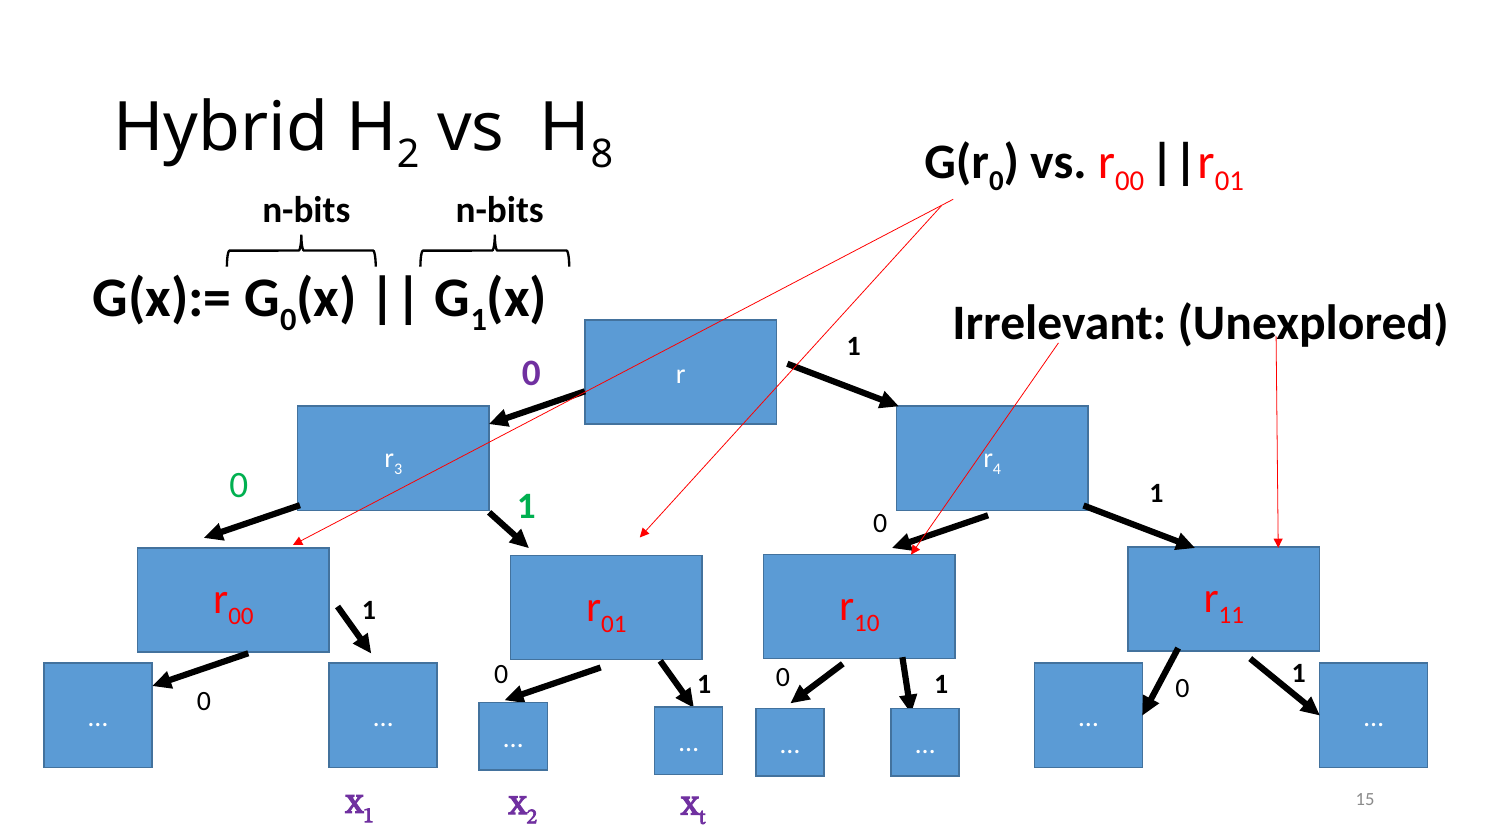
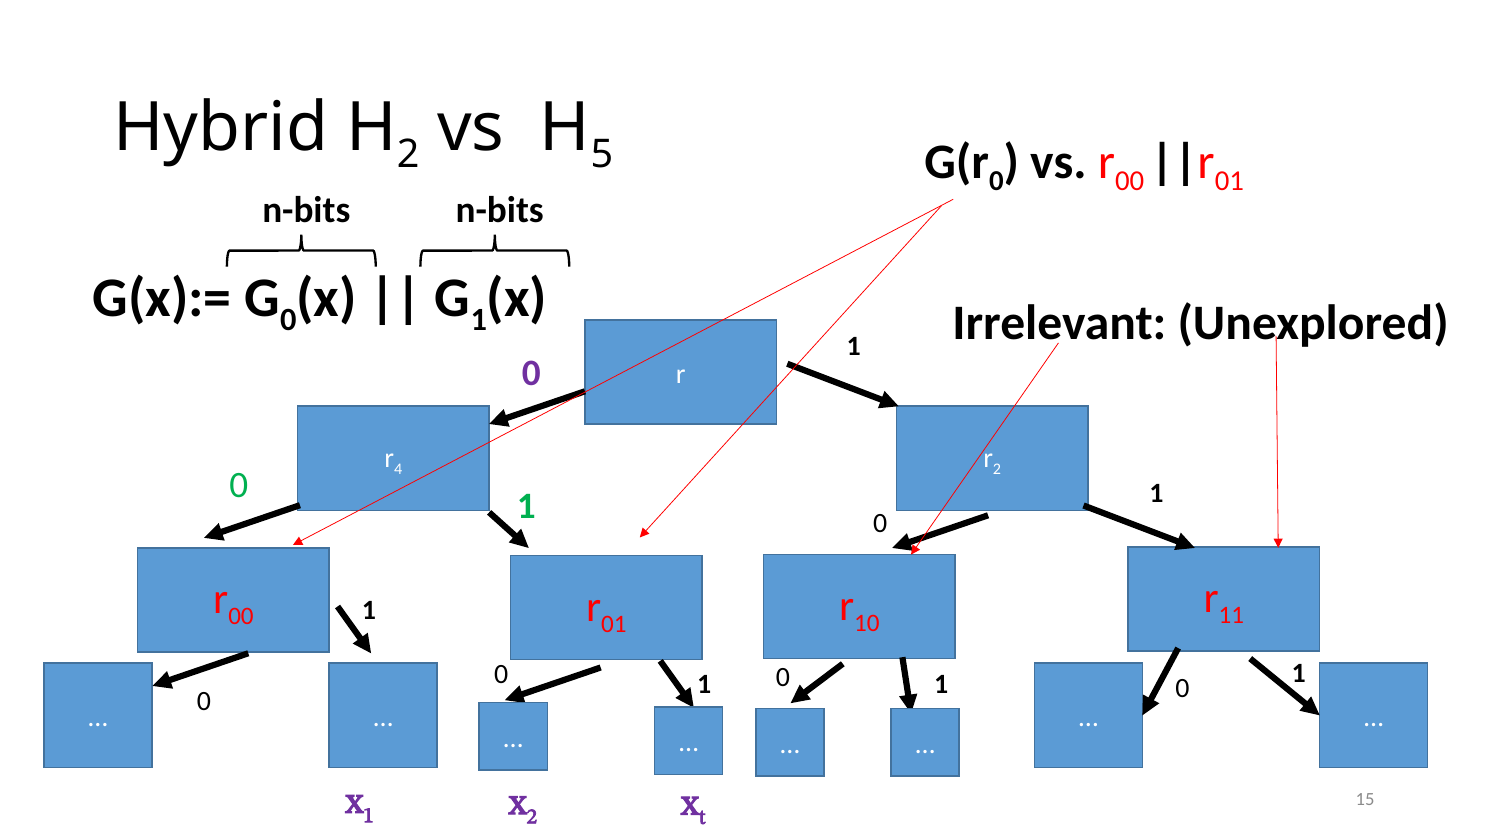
8: 8 -> 5
3: 3 -> 4
r 4: 4 -> 2
